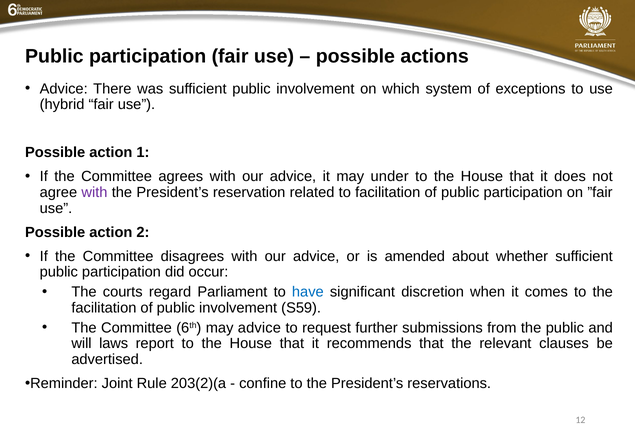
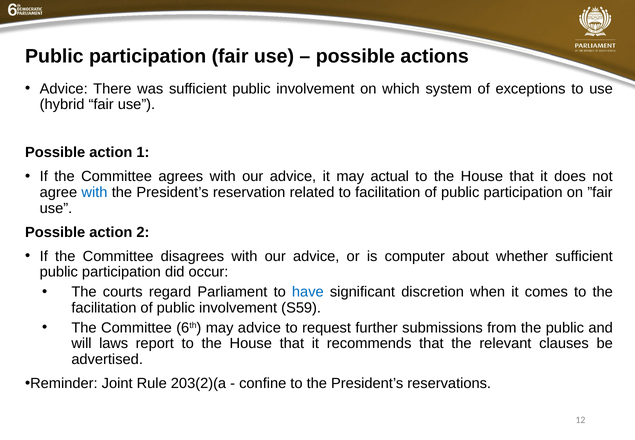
under: under -> actual
with at (94, 192) colour: purple -> blue
amended: amended -> computer
